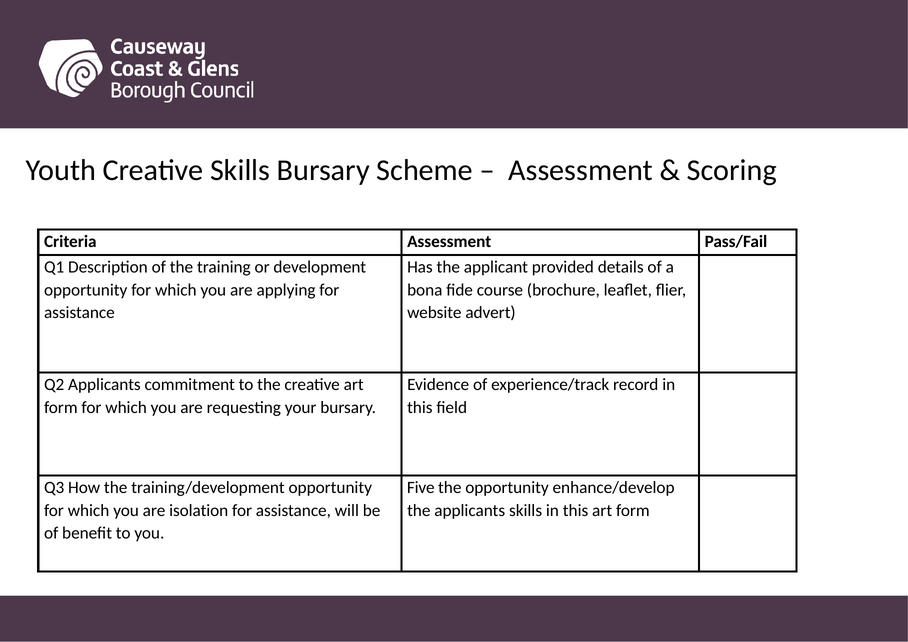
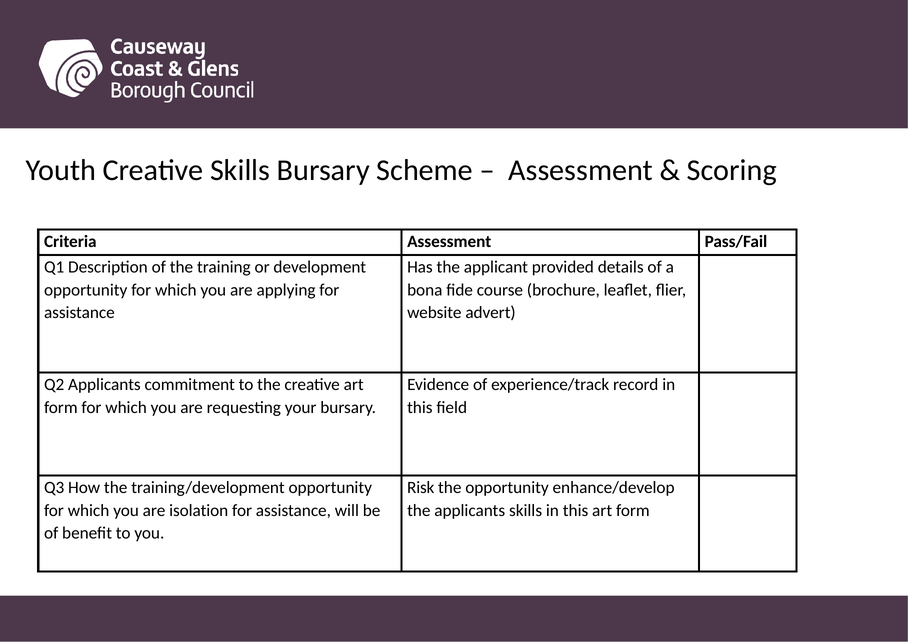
Five: Five -> Risk
